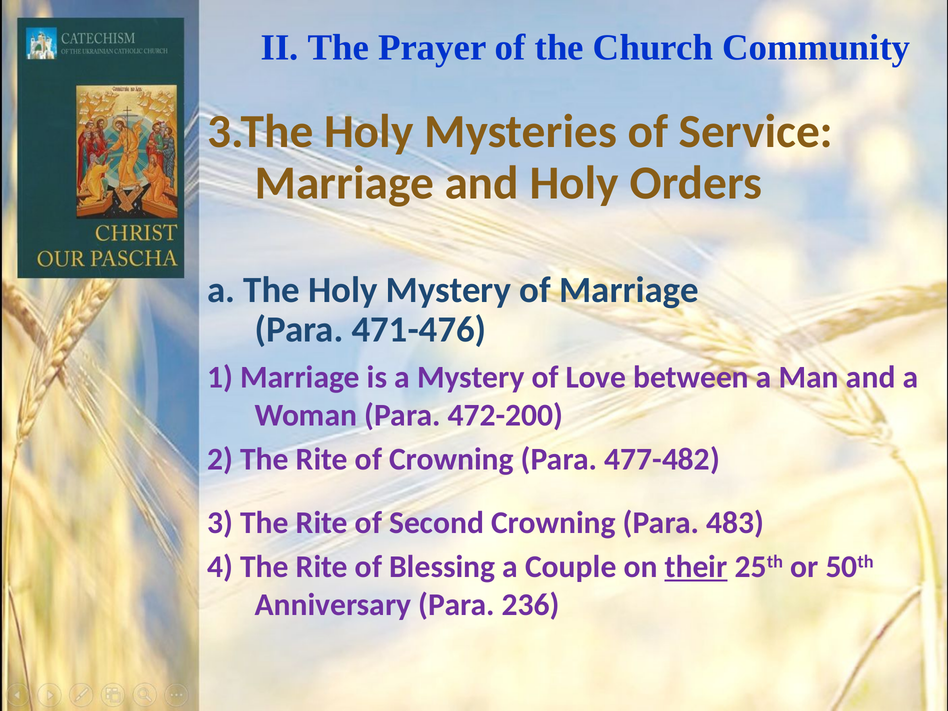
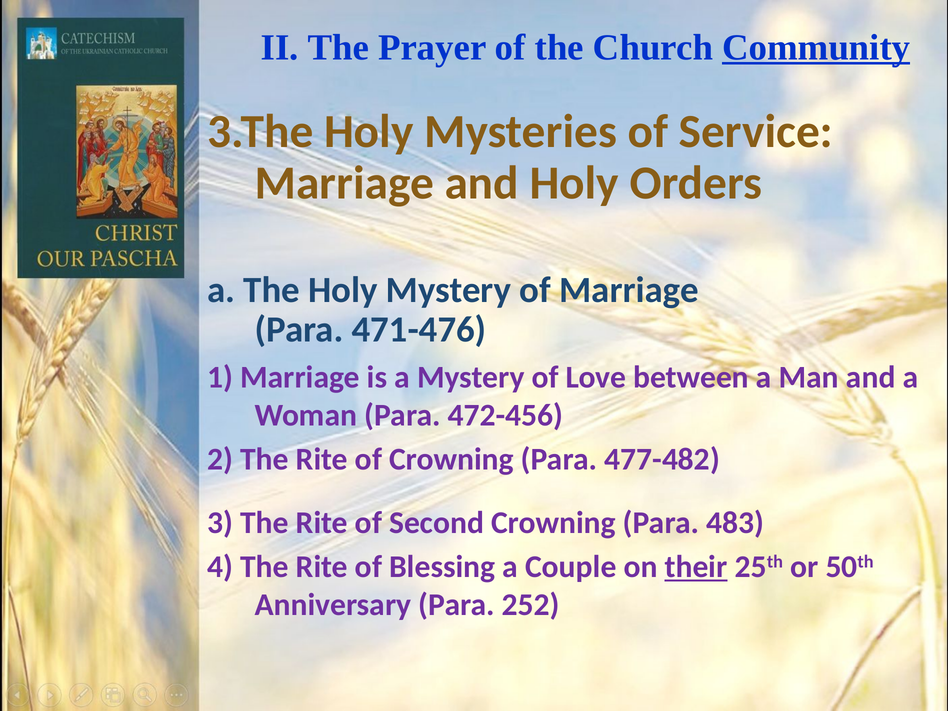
Community underline: none -> present
472-200: 472-200 -> 472-456
236: 236 -> 252
